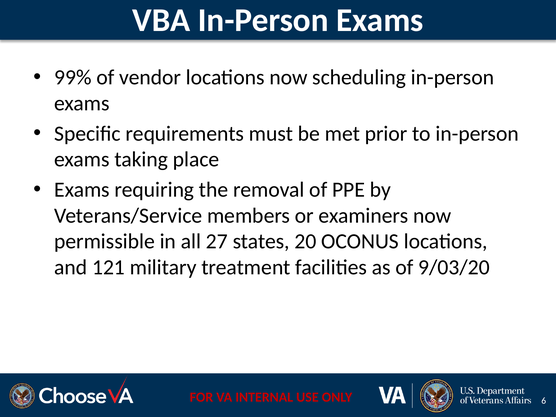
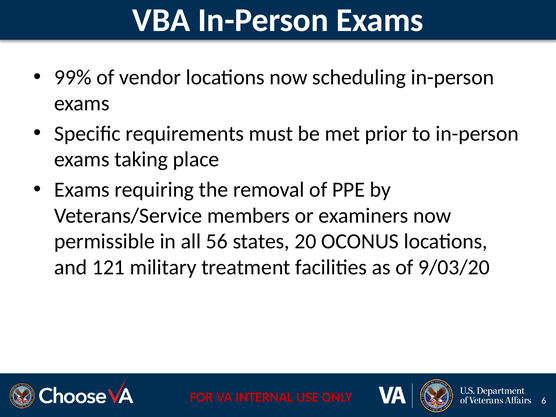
27: 27 -> 56
